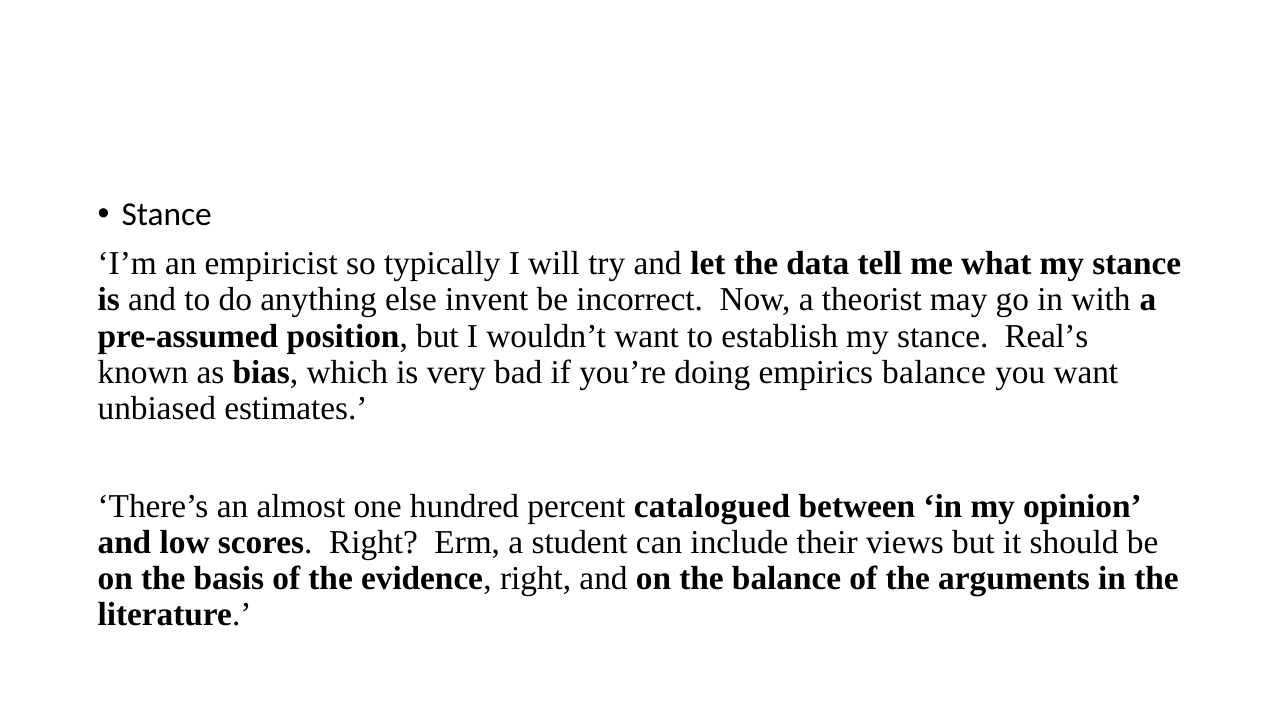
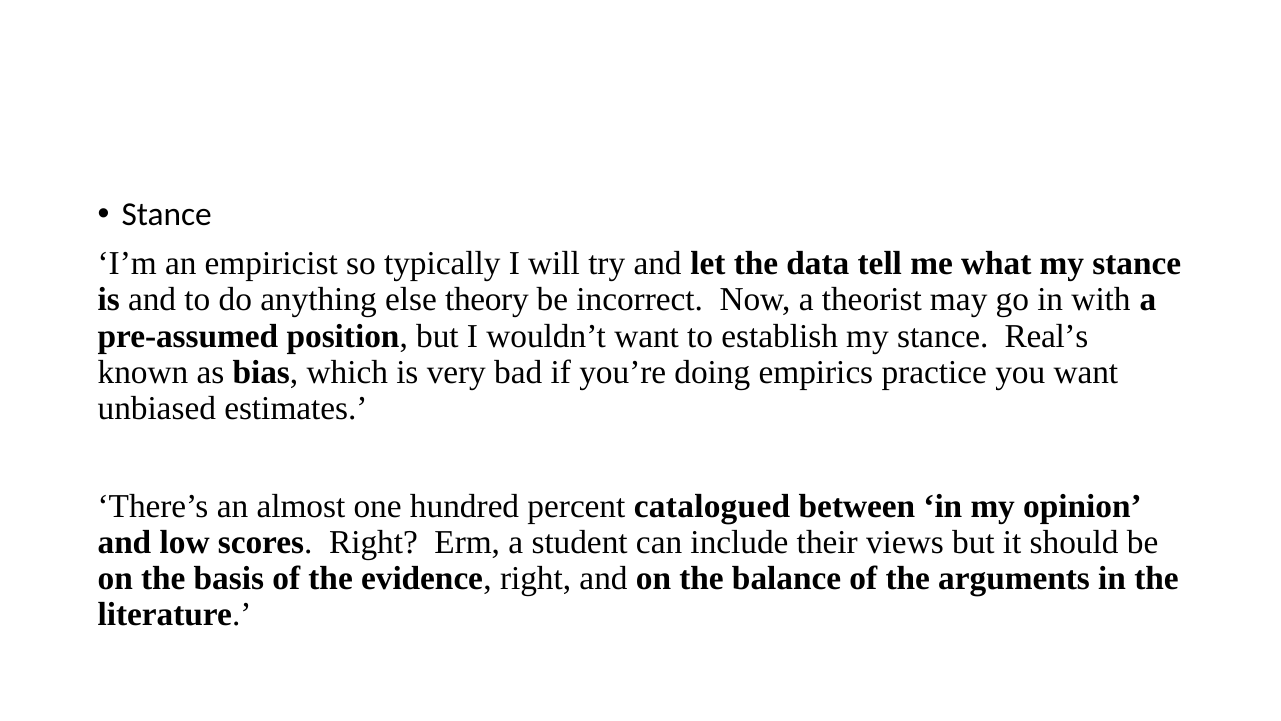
invent: invent -> theory
empirics balance: balance -> practice
